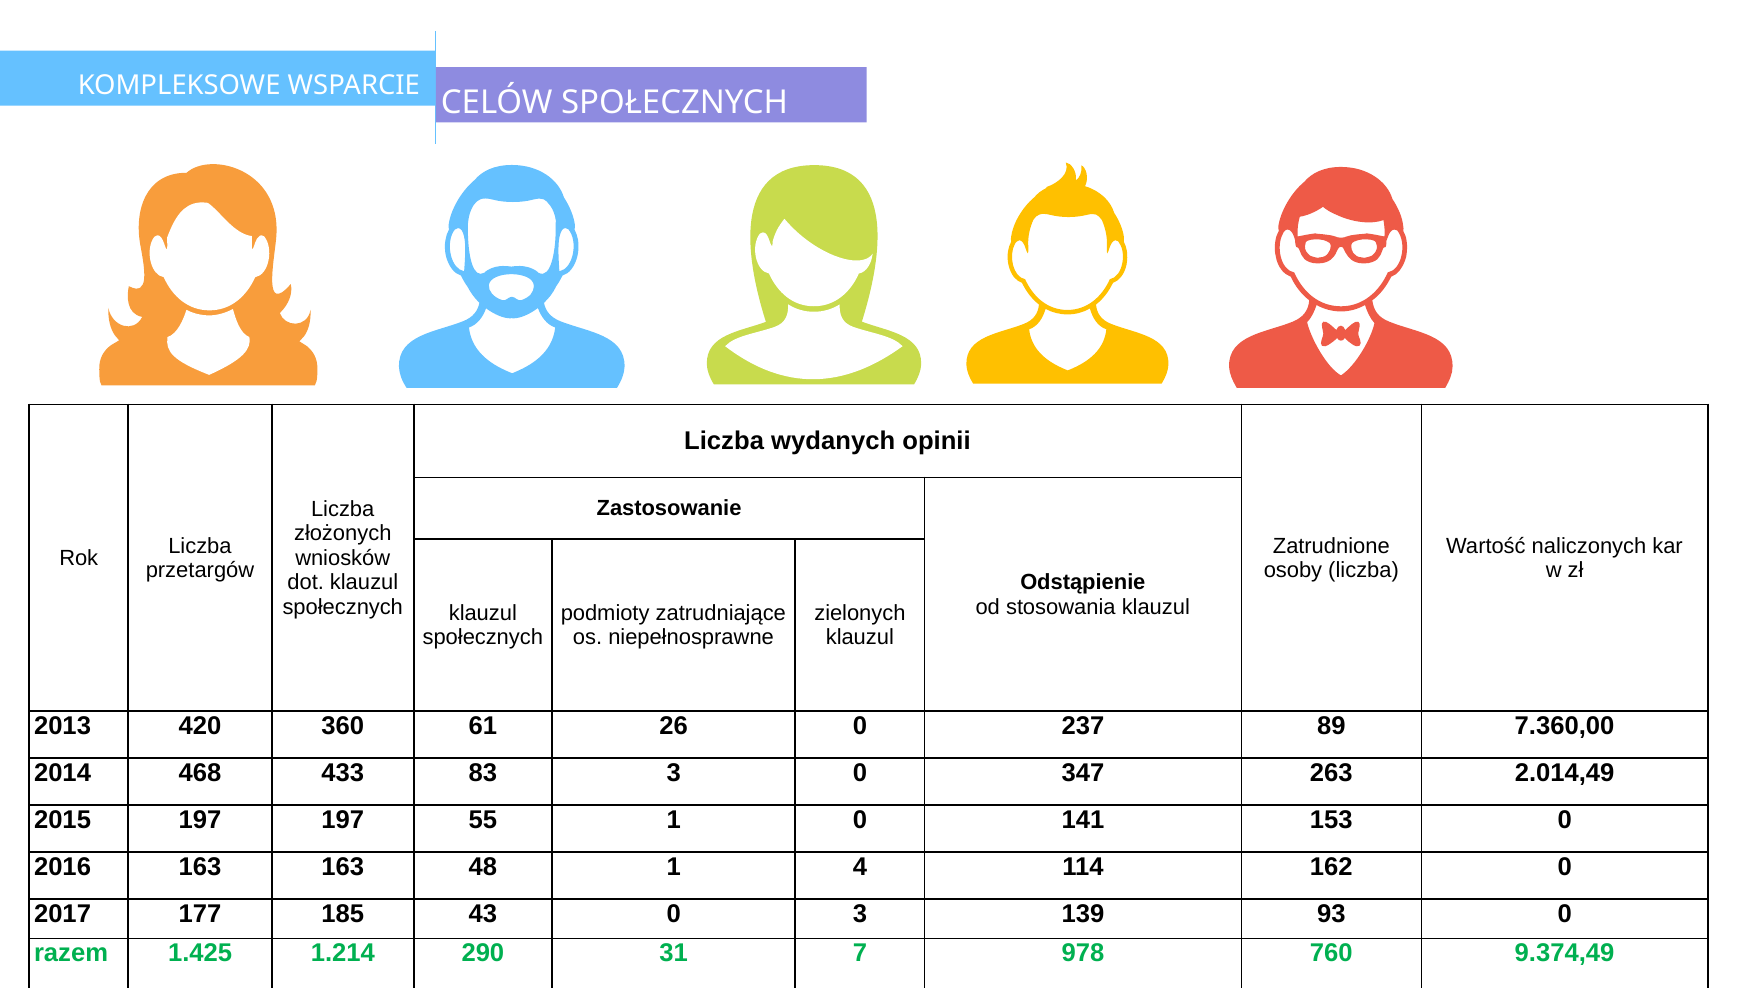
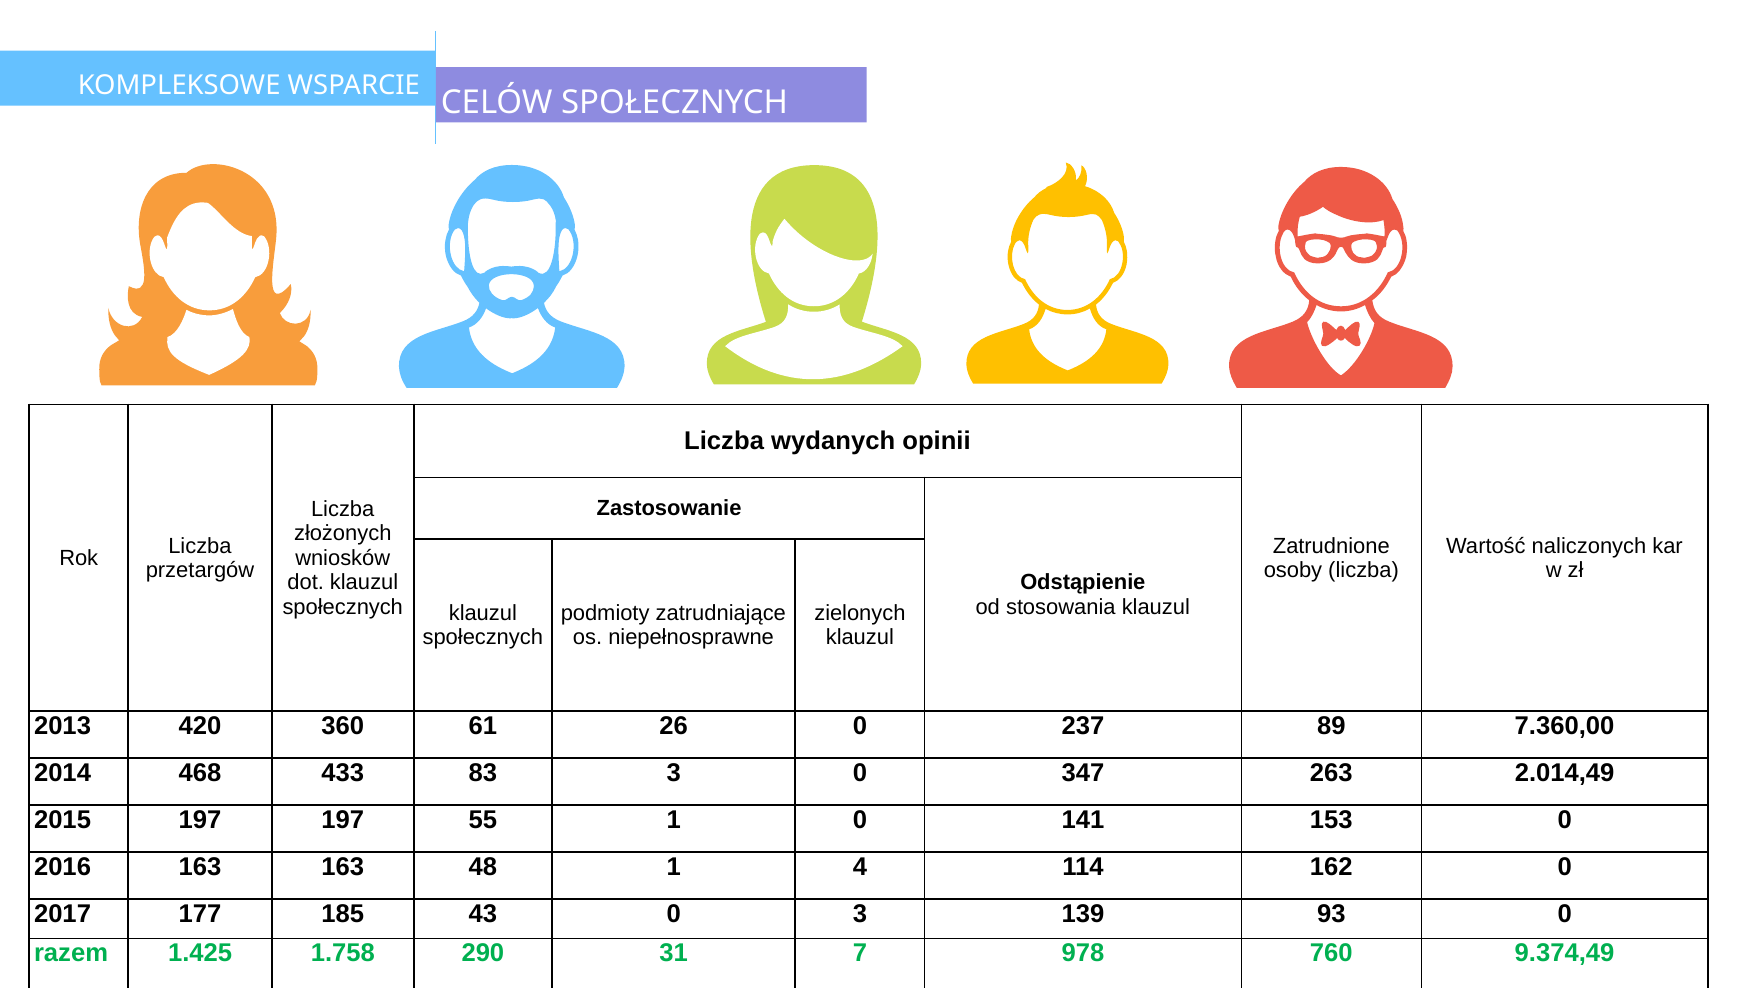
1.214: 1.214 -> 1.758
